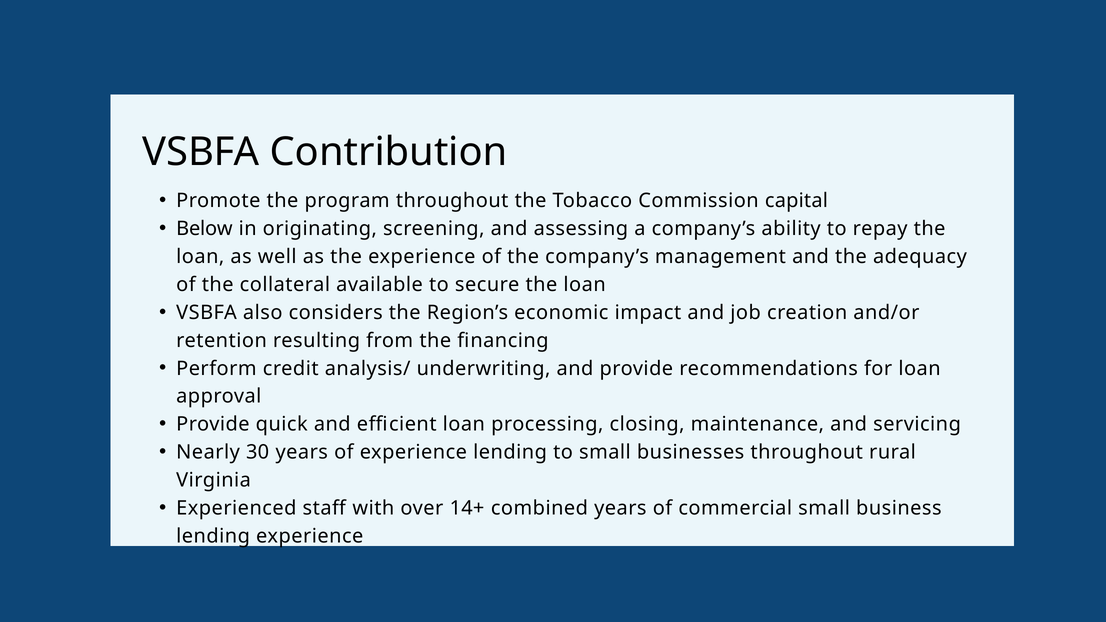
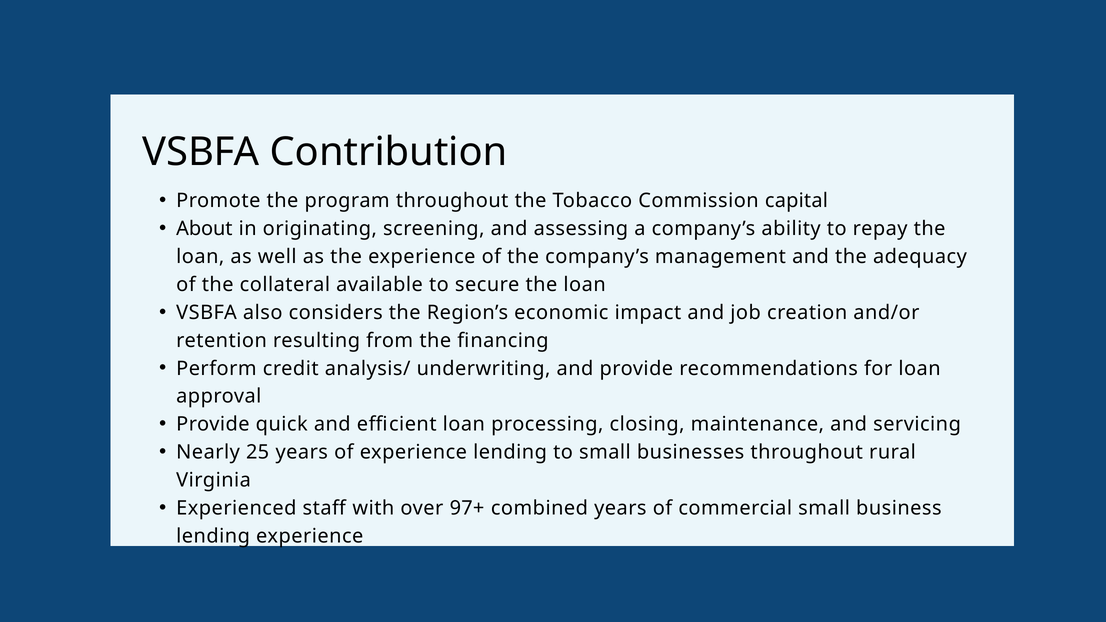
Below: Below -> About
30: 30 -> 25
14+: 14+ -> 97+
